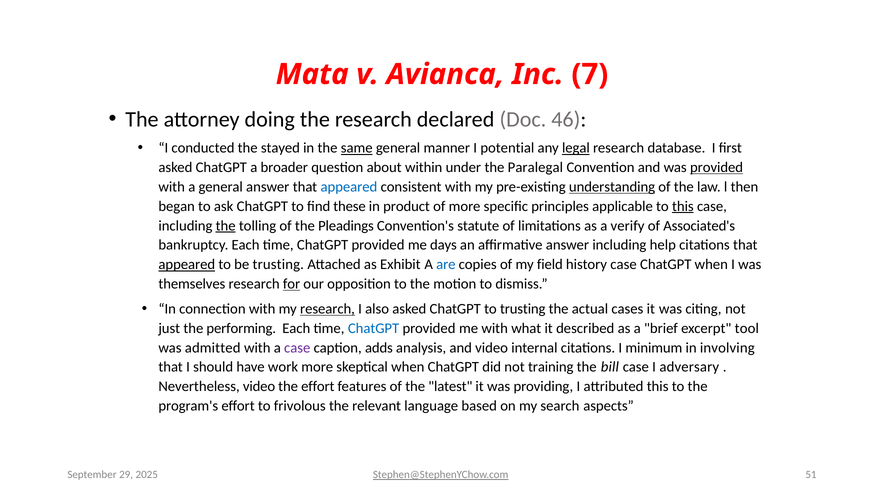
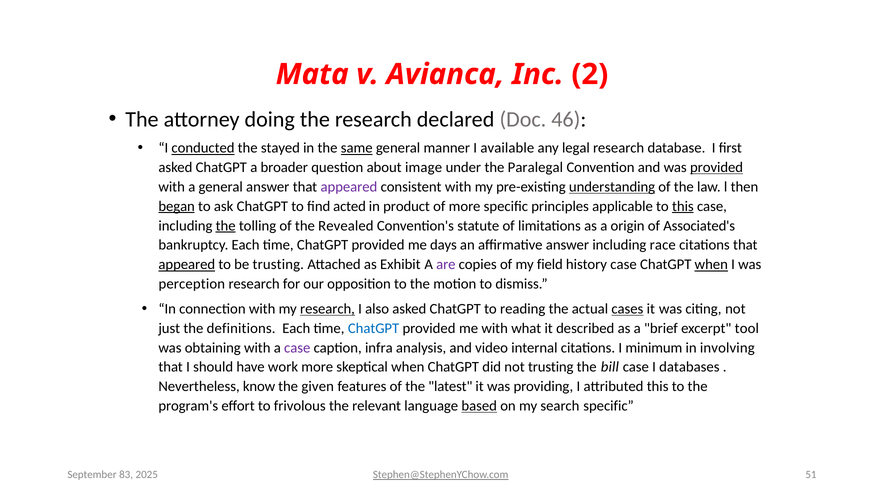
7: 7 -> 2
conducted underline: none -> present
potential: potential -> available
legal underline: present -> none
within: within -> image
appeared at (349, 187) colour: blue -> purple
began underline: none -> present
these: these -> acted
Pleadings: Pleadings -> Revealed
verify: verify -> origin
help: help -> race
are colour: blue -> purple
when at (711, 265) underline: none -> present
themselves: themselves -> perception
for underline: present -> none
to trusting: trusting -> reading
cases underline: none -> present
performing: performing -> definitions
admitted: admitted -> obtaining
adds: adds -> infra
not training: training -> trusting
adversary: adversary -> databases
Nevertheless video: video -> know
the effort: effort -> given
based underline: none -> present
search aspects: aspects -> specific
29: 29 -> 83
